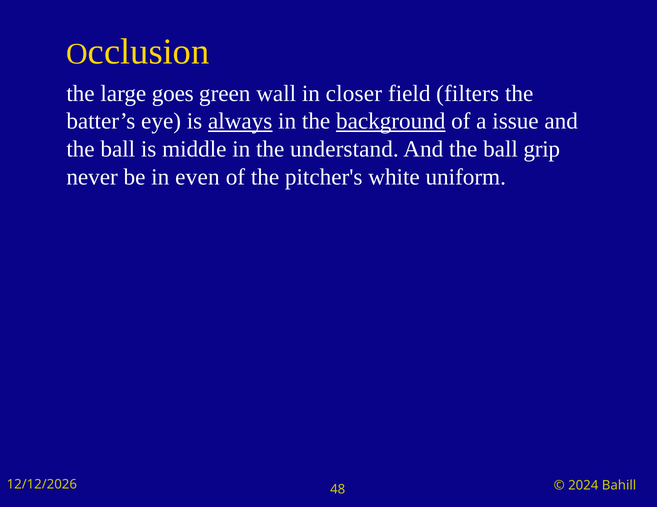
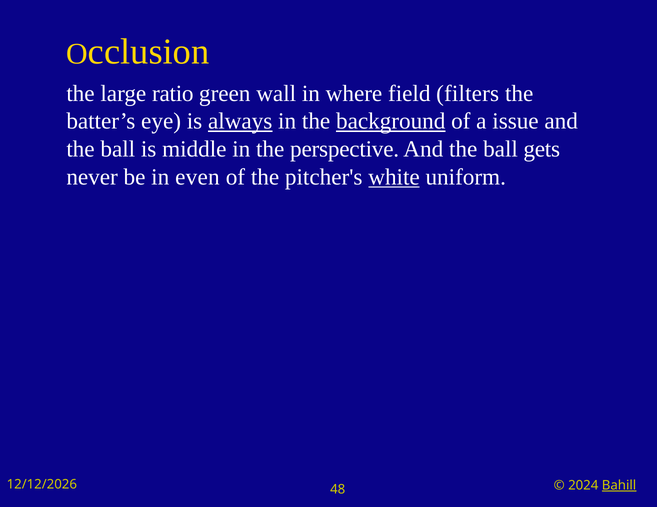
goes: goes -> ratio
closer: closer -> where
understand: understand -> perspective
grip: grip -> gets
white underline: none -> present
Bahill underline: none -> present
